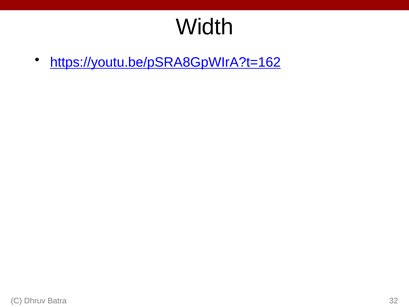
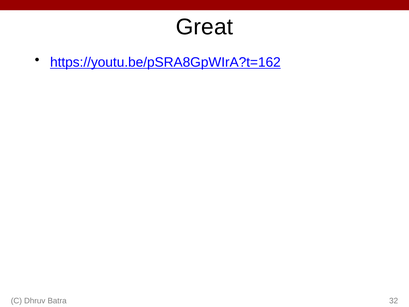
Width: Width -> Great
